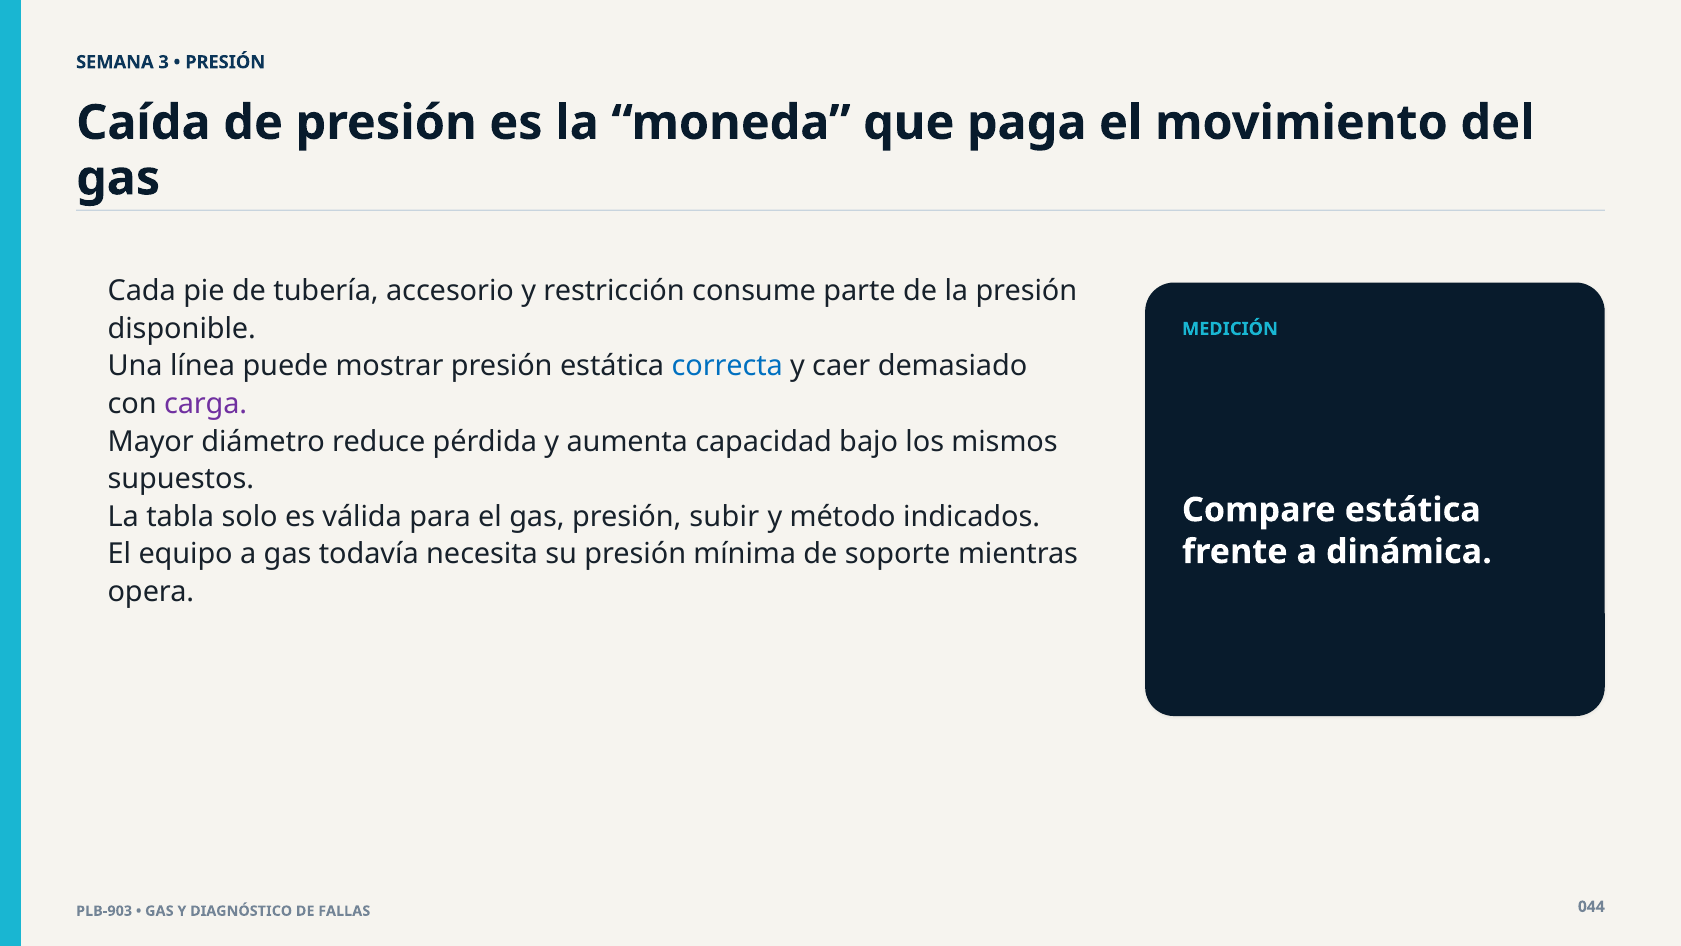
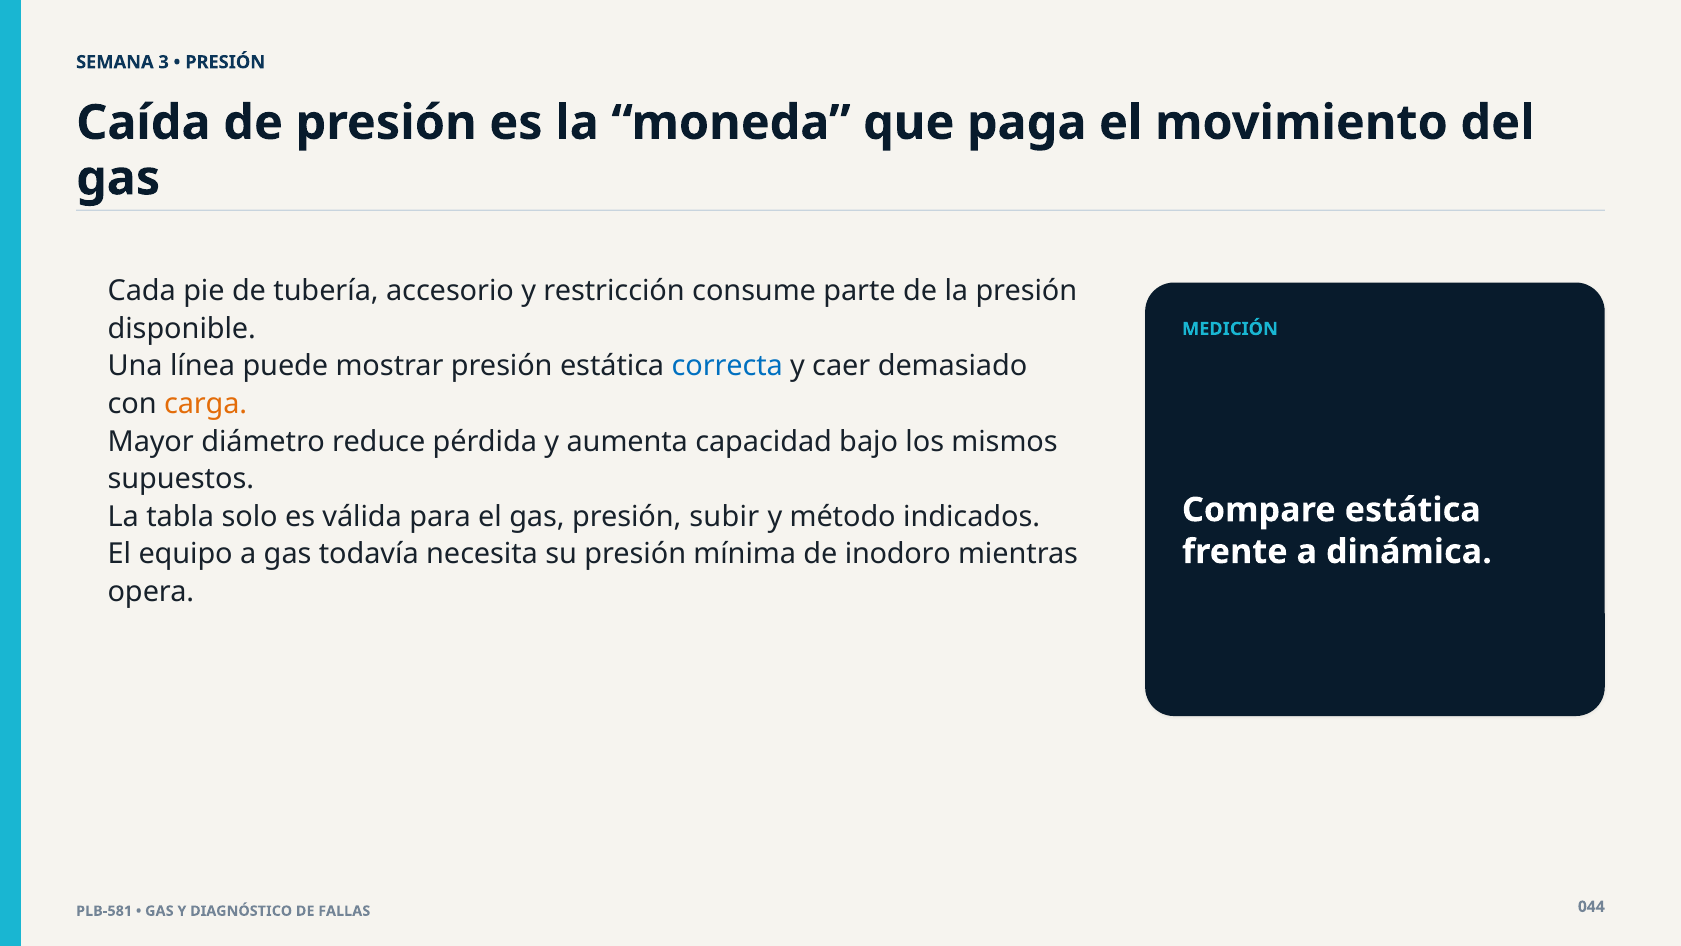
carga colour: purple -> orange
soporte: soporte -> inodoro
PLB-903: PLB-903 -> PLB-581
